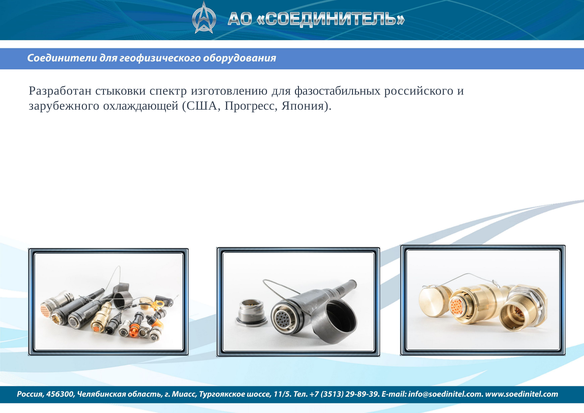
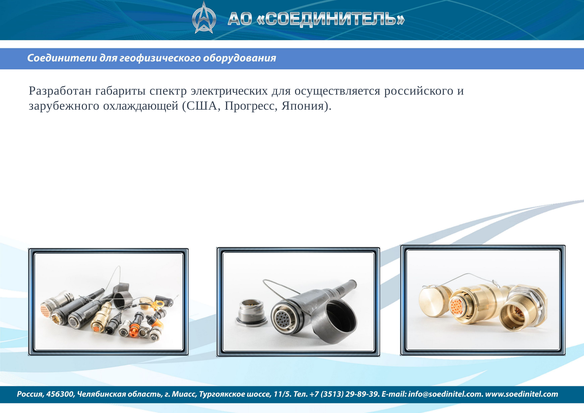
стыковки: стыковки -> габариты
изготовлению: изготовлению -> электрических
фазостабильных: фазостабильных -> осуществляется
